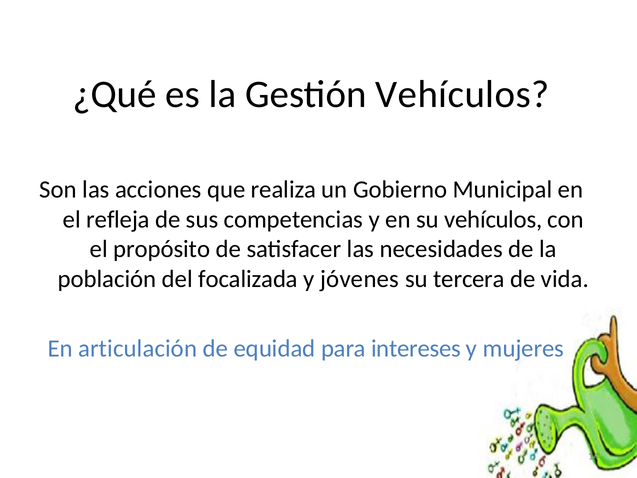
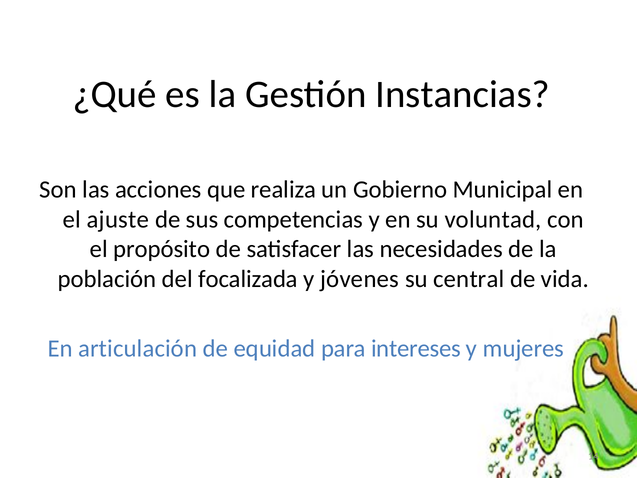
Gestión Vehículos: Vehículos -> Instancias
refleja: refleja -> ajuste
su vehículos: vehículos -> voluntad
tercera: tercera -> central
